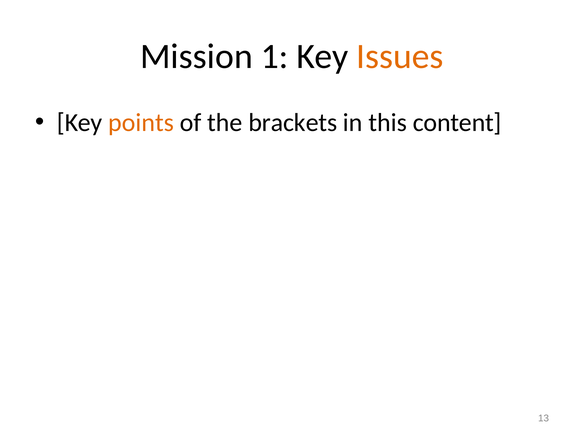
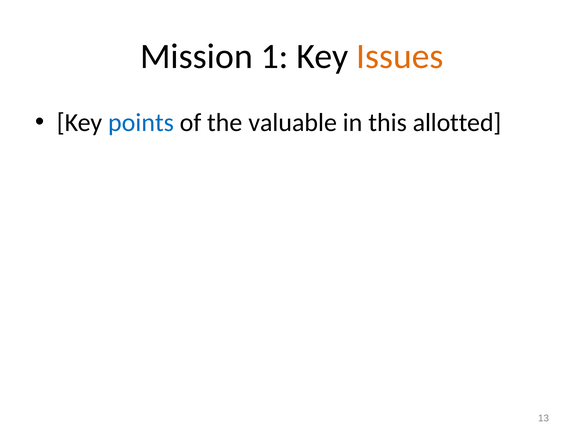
points colour: orange -> blue
brackets: brackets -> valuable
content: content -> allotted
